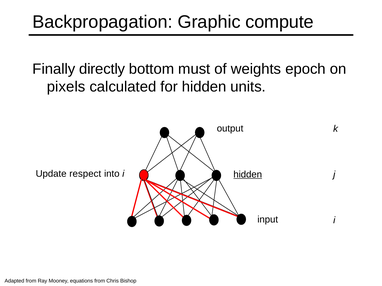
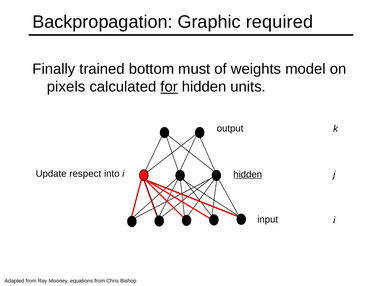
compute: compute -> required
directly: directly -> trained
epoch: epoch -> model
for underline: none -> present
